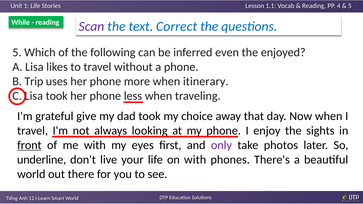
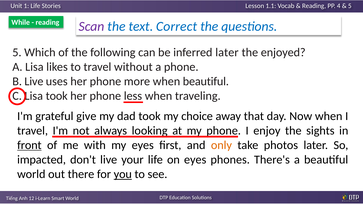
inferred even: even -> later
Trip at (34, 82): Trip -> Live
when itinerary: itinerary -> beautiful
only colour: purple -> orange
underline: underline -> impacted
on with: with -> eyes
you underline: none -> present
